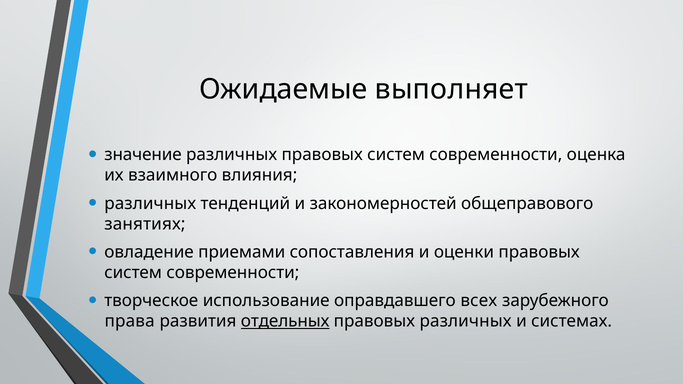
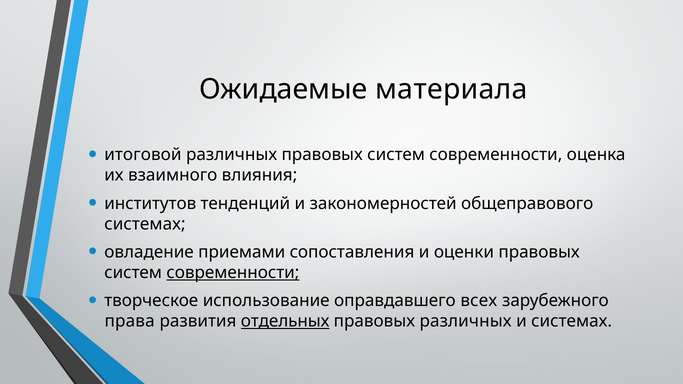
выполняет: выполняет -> материала
значение: значение -> итоговой
различных at (150, 204): различных -> институтов
занятиях at (145, 224): занятиях -> системах
современности at (233, 273) underline: none -> present
